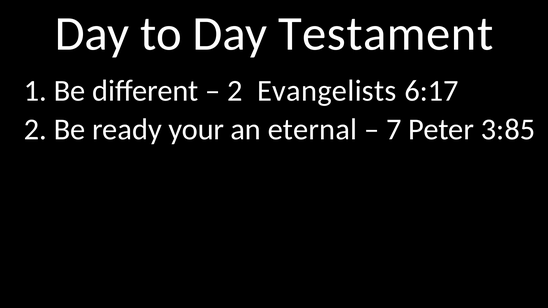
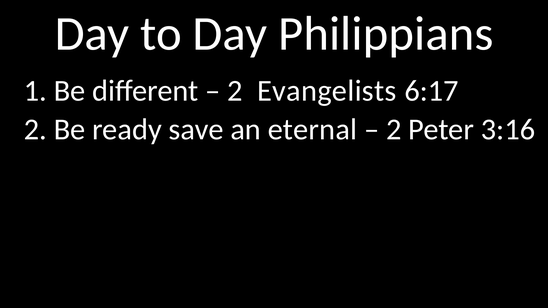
Testament: Testament -> Philippians
your: your -> save
7 at (394, 130): 7 -> 2
3:85: 3:85 -> 3:16
